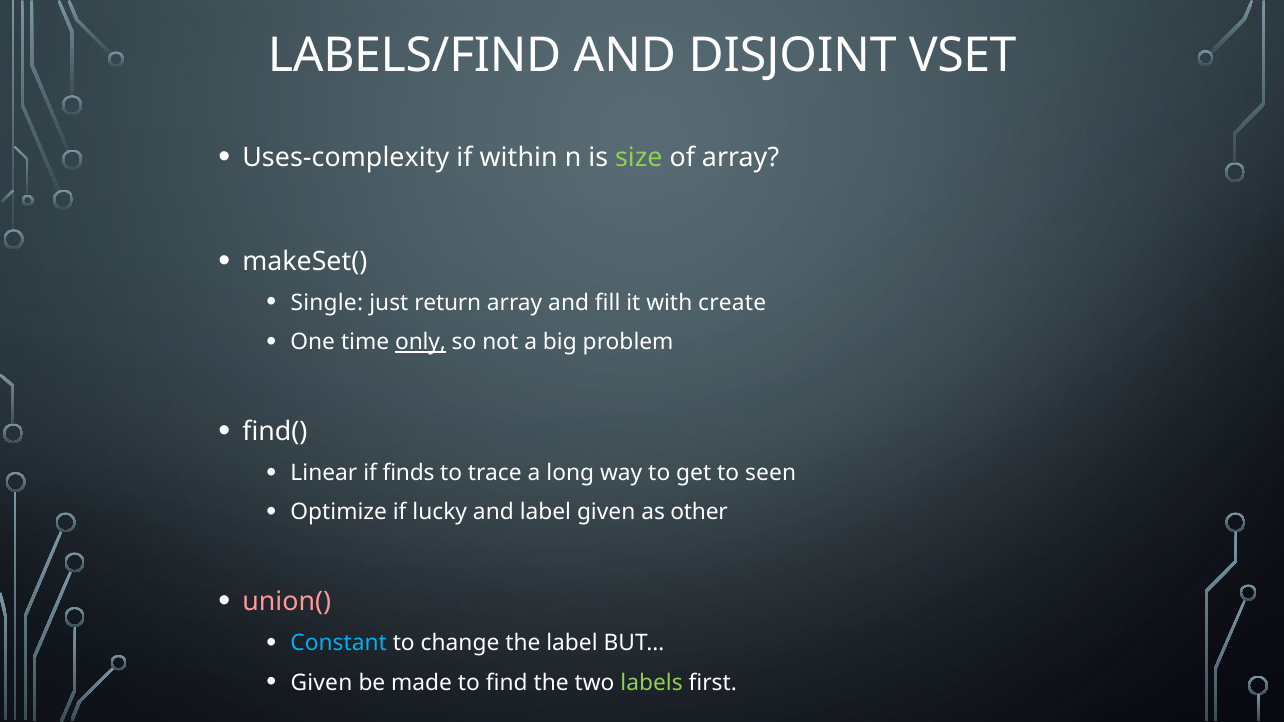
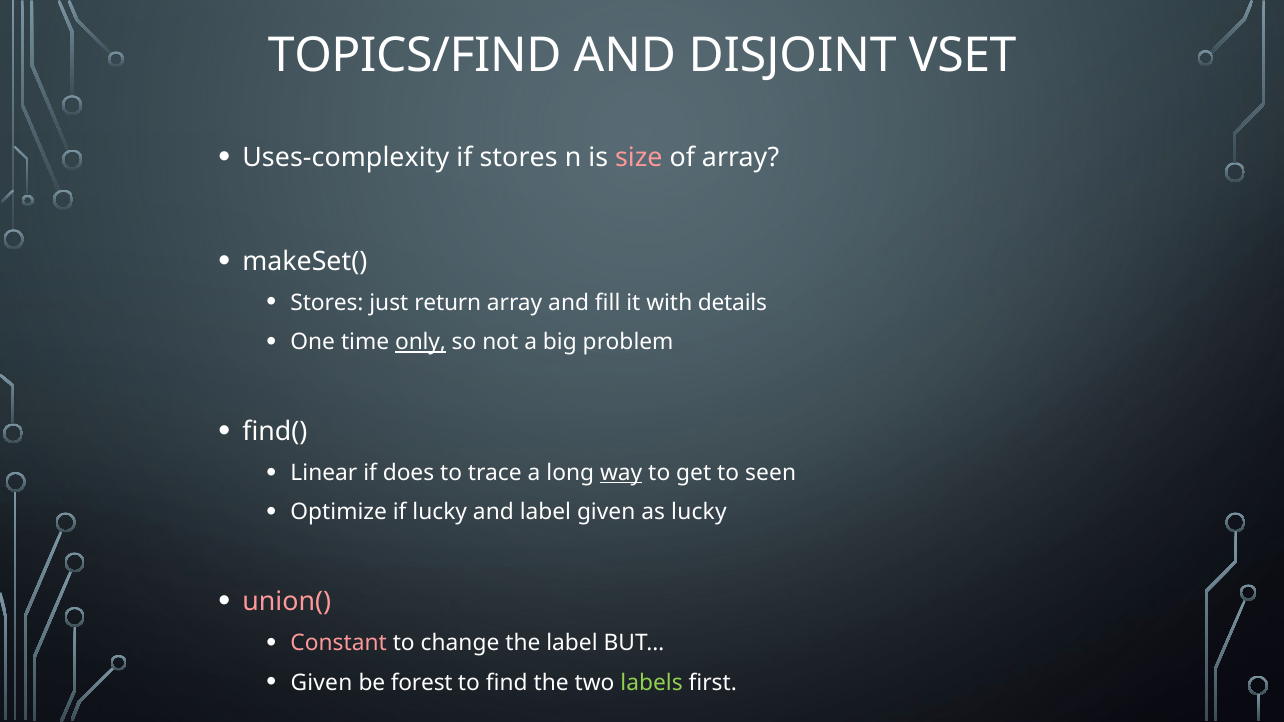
LABELS/FIND: LABELS/FIND -> TOPICS/FIND
if within: within -> stores
size colour: light green -> pink
Single at (327, 303): Single -> Stores
create: create -> details
finds: finds -> does
way underline: none -> present
as other: other -> lucky
Constant colour: light blue -> pink
made: made -> forest
